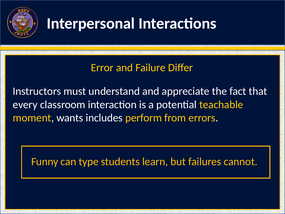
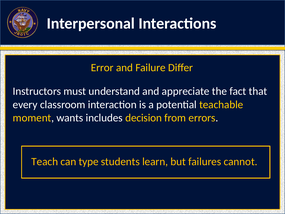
perform: perform -> decision
Funny: Funny -> Teach
